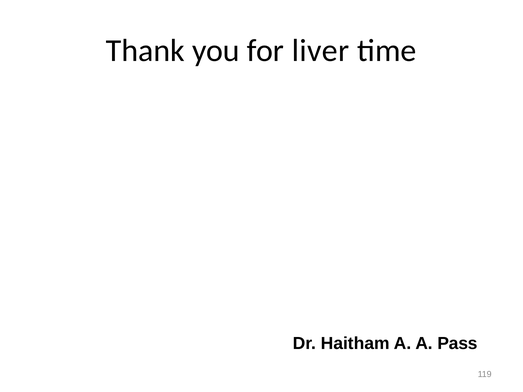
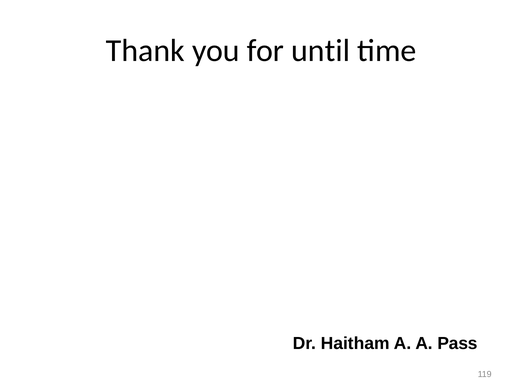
liver: liver -> until
